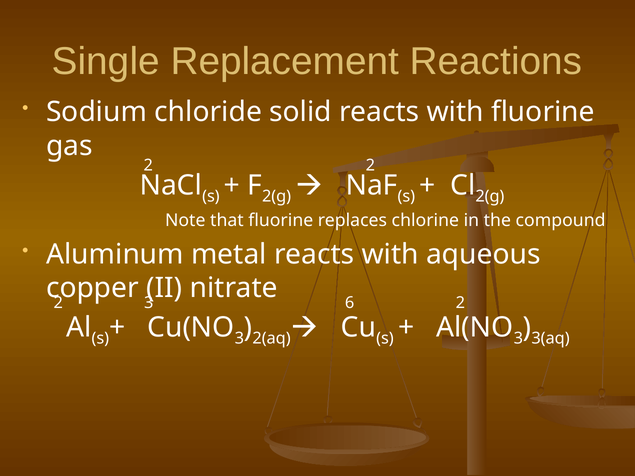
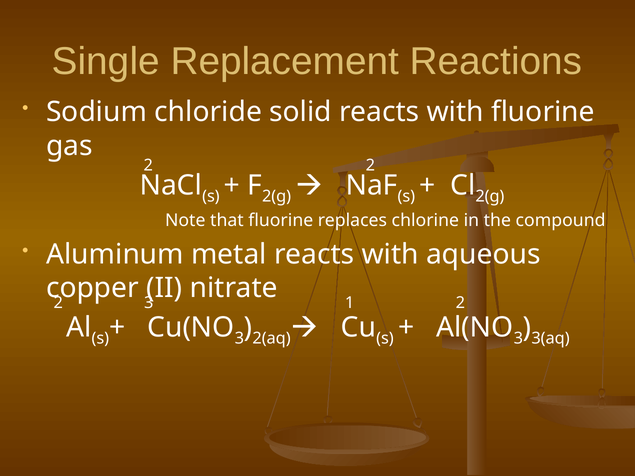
6: 6 -> 1
